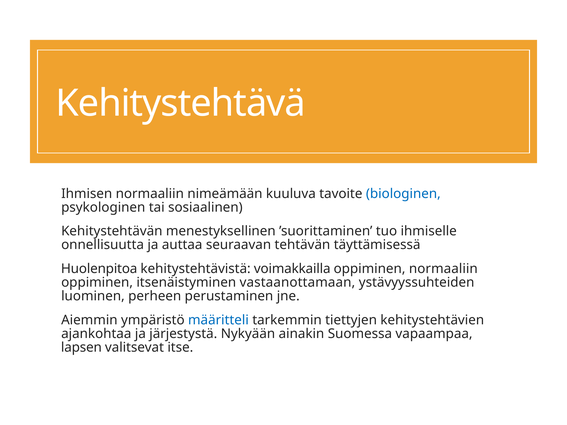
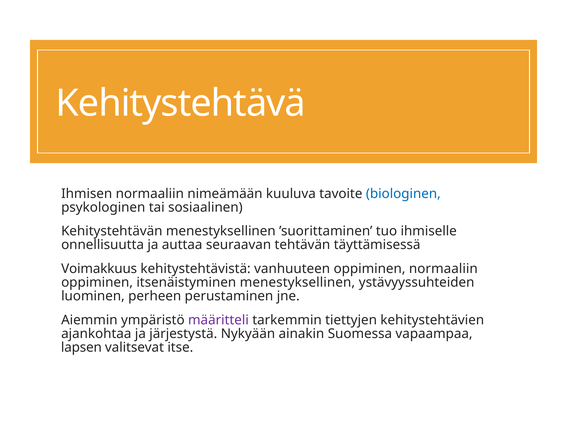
Huolenpitoa: Huolenpitoa -> Voimakkuus
voimakkailla: voimakkailla -> vanhuuteen
itsenäistyminen vastaanottamaan: vastaanottamaan -> menestyksellinen
määritteli colour: blue -> purple
